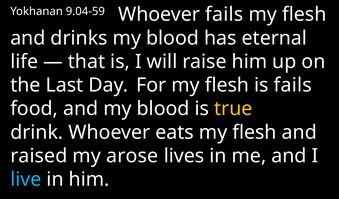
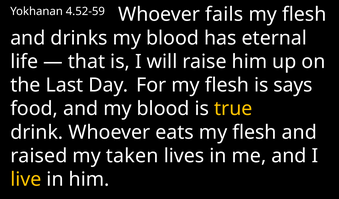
9.04-59: 9.04-59 -> 4.52-59
is fails: fails -> says
arose: arose -> taken
live colour: light blue -> yellow
